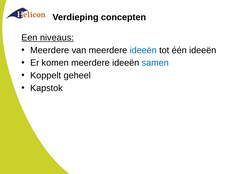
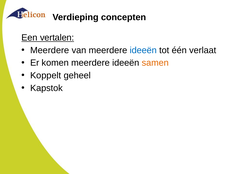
niveaus: niveaus -> vertalen
één ideeën: ideeën -> verlaat
samen colour: blue -> orange
